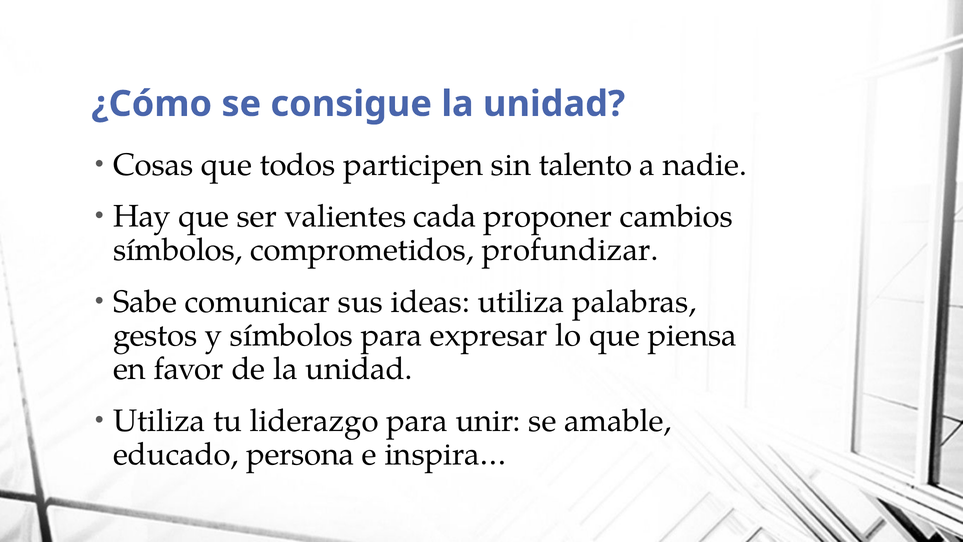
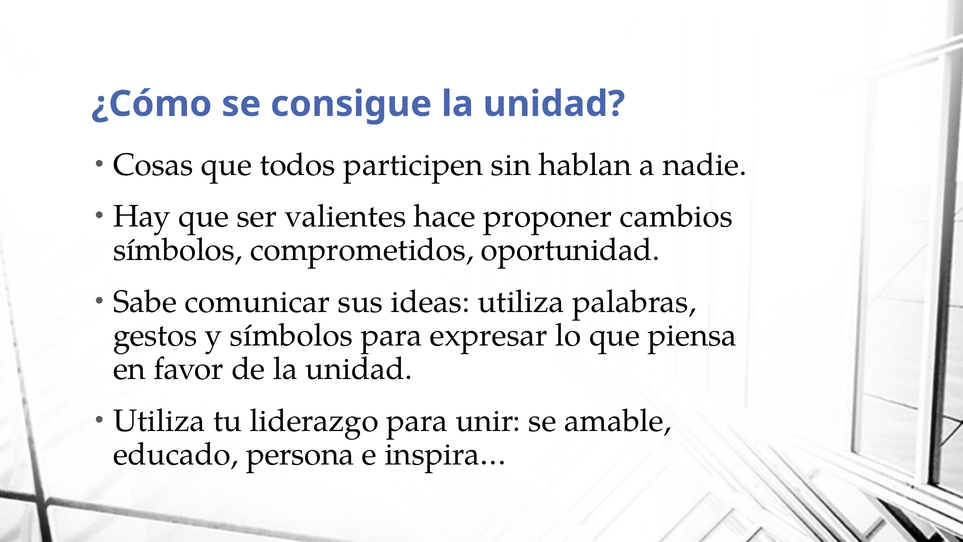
talento: talento -> hablan
cada: cada -> hace
profundizar: profundizar -> oportunidad
